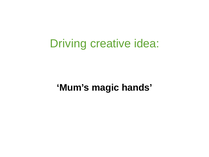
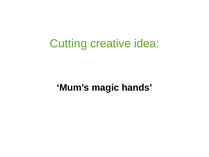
Driving: Driving -> Cutting
